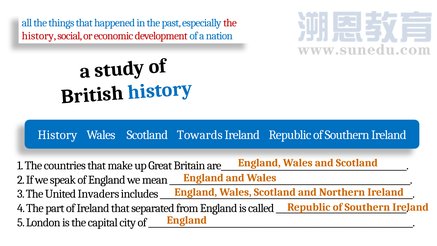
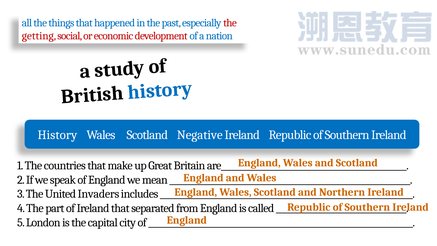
history at (39, 36): history -> getting
Towards: Towards -> Negative
